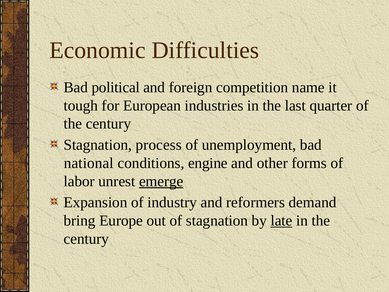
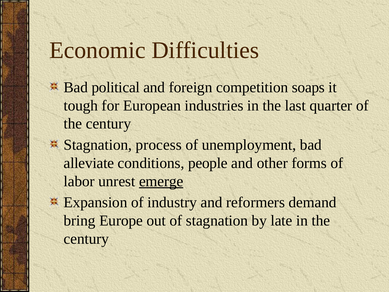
name: name -> soaps
national: national -> alleviate
engine: engine -> people
late underline: present -> none
